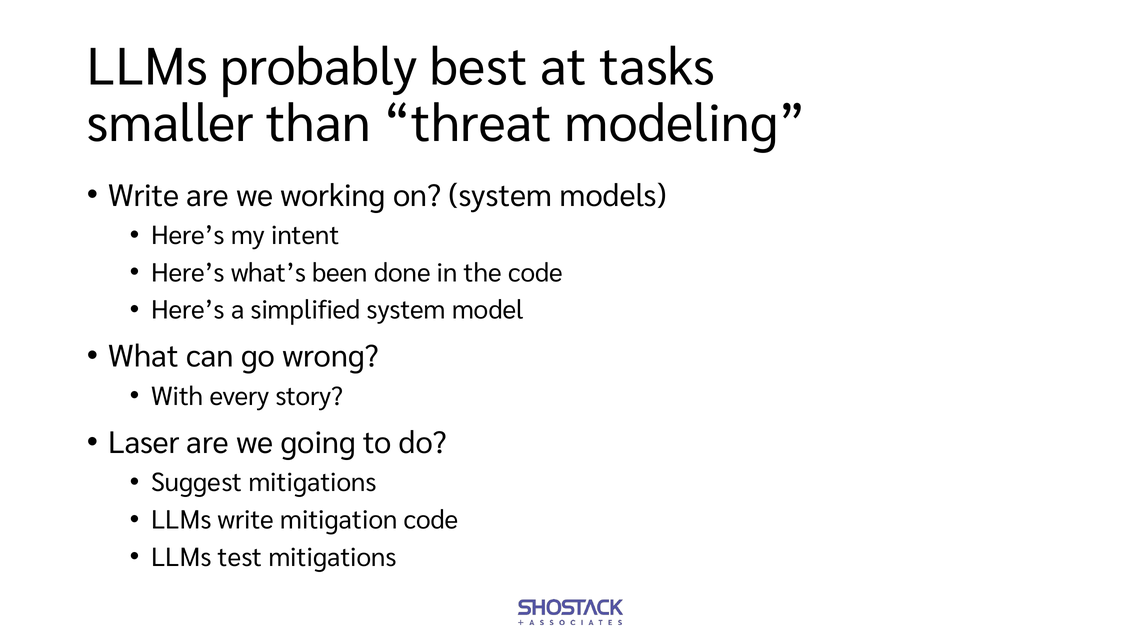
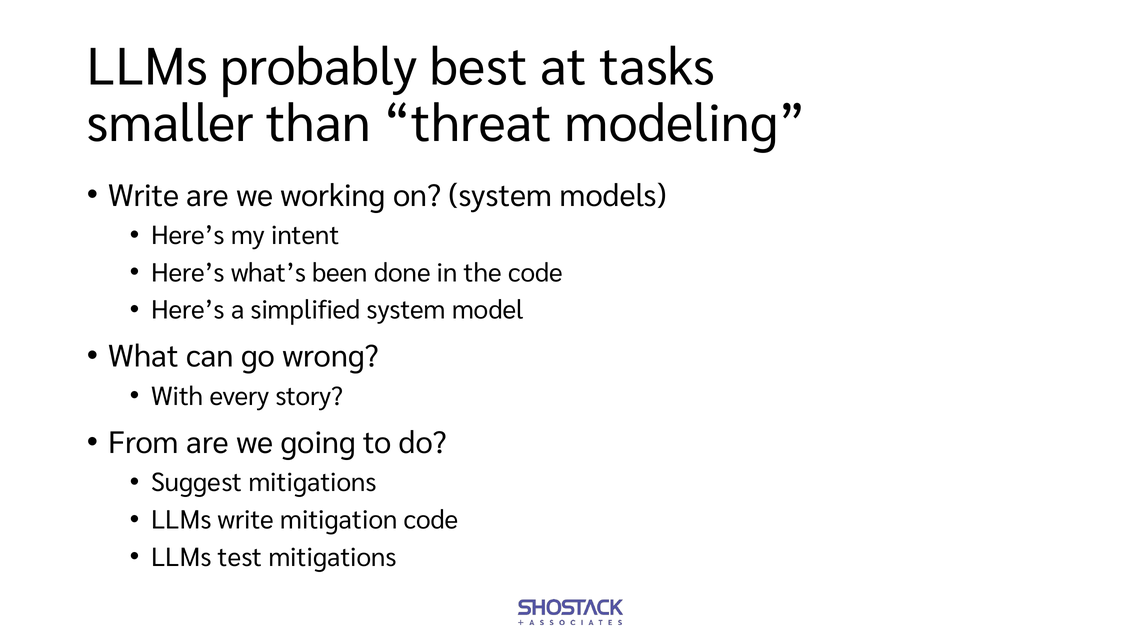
Laser: Laser -> From
